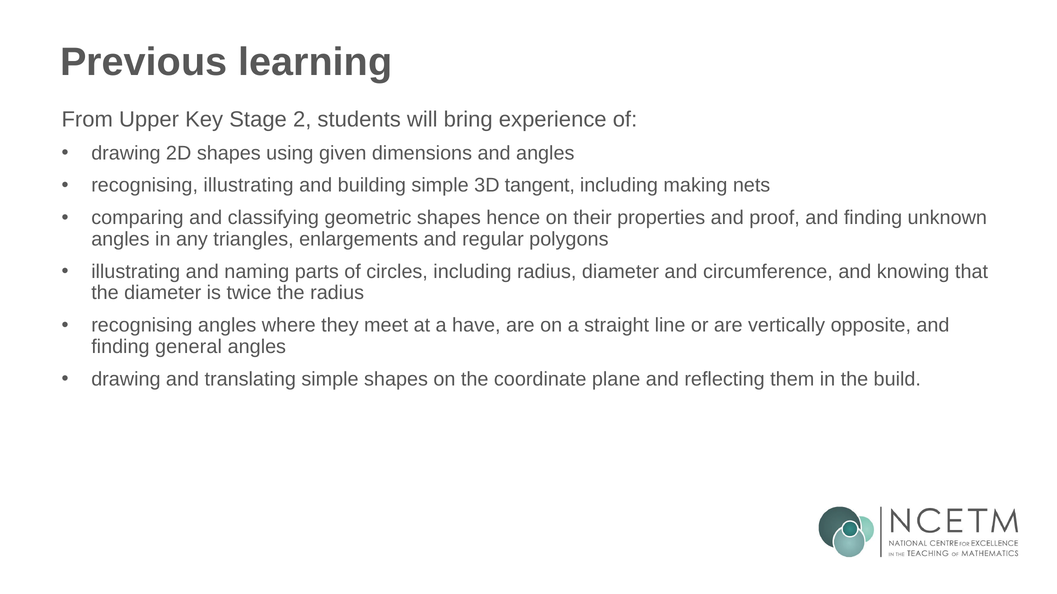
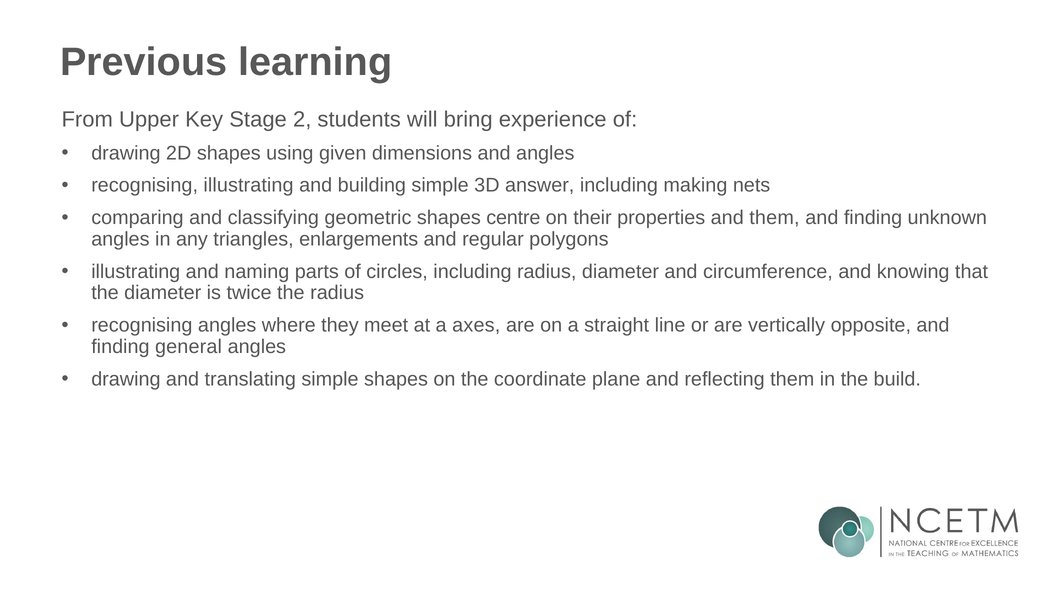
tangent: tangent -> answer
hence: hence -> centre
and proof: proof -> them
have: have -> axes
